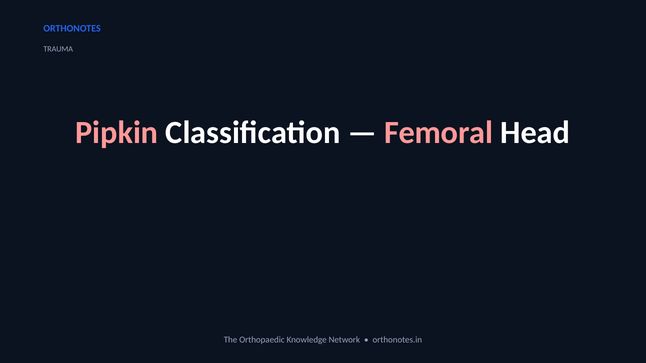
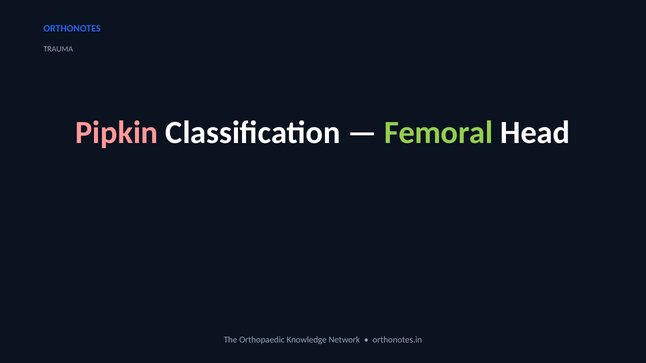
Femoral colour: pink -> light green
